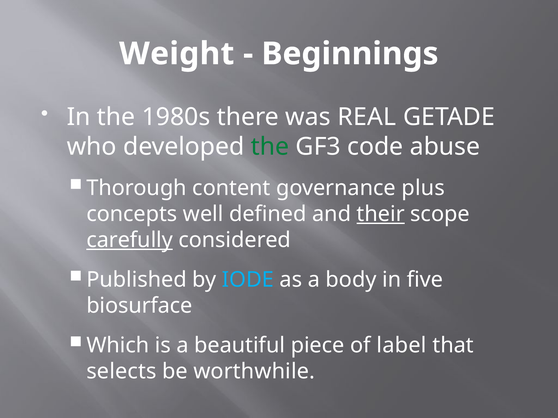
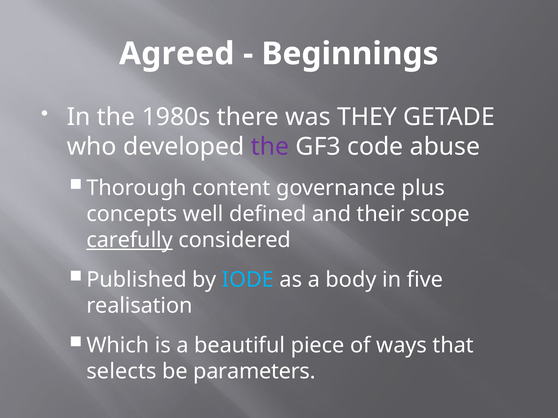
Weight: Weight -> Agreed
REAL: REAL -> THEY
the at (270, 147) colour: green -> purple
their underline: present -> none
biosurface: biosurface -> realisation
label: label -> ways
worthwhile: worthwhile -> parameters
